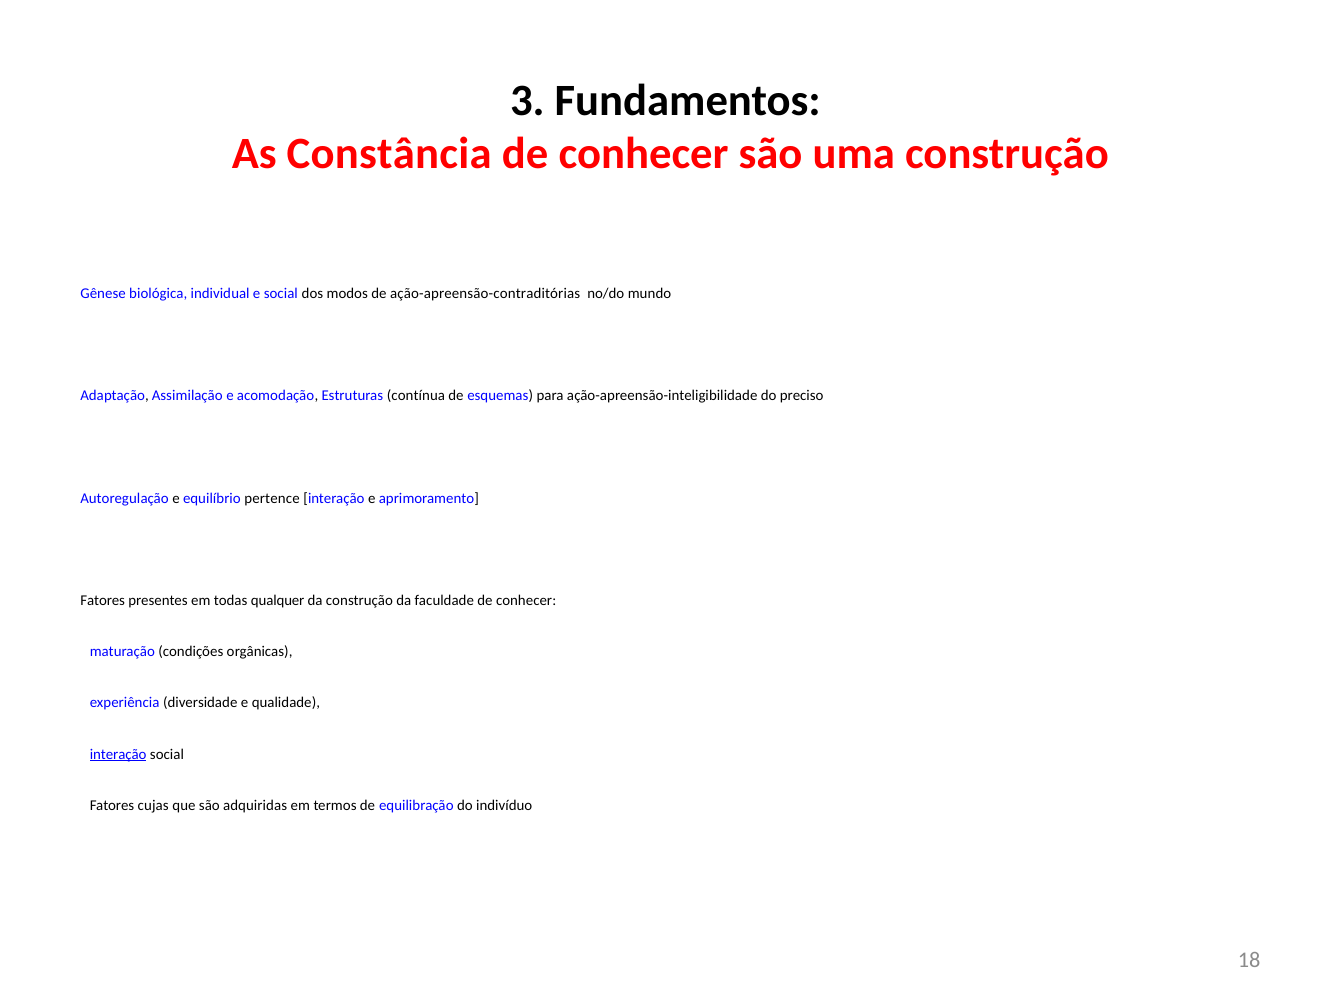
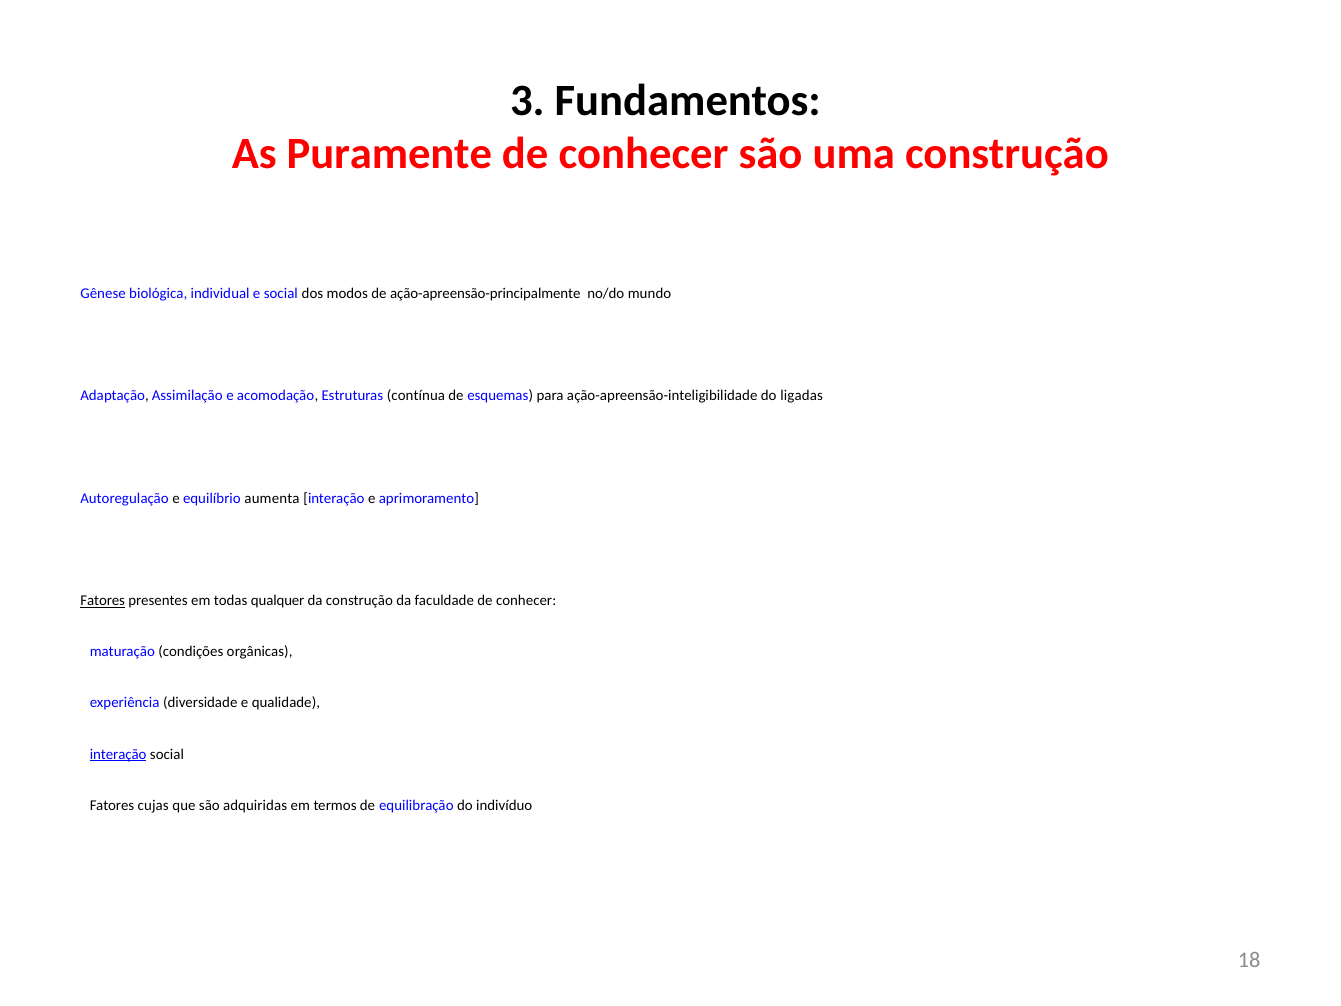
Constância: Constância -> Puramente
ação-apreensão-contraditórias: ação-apreensão-contraditórias -> ação-apreensão-principalmente
preciso: preciso -> ligadas
pertence: pertence -> aumenta
Fatores at (103, 601) underline: none -> present
